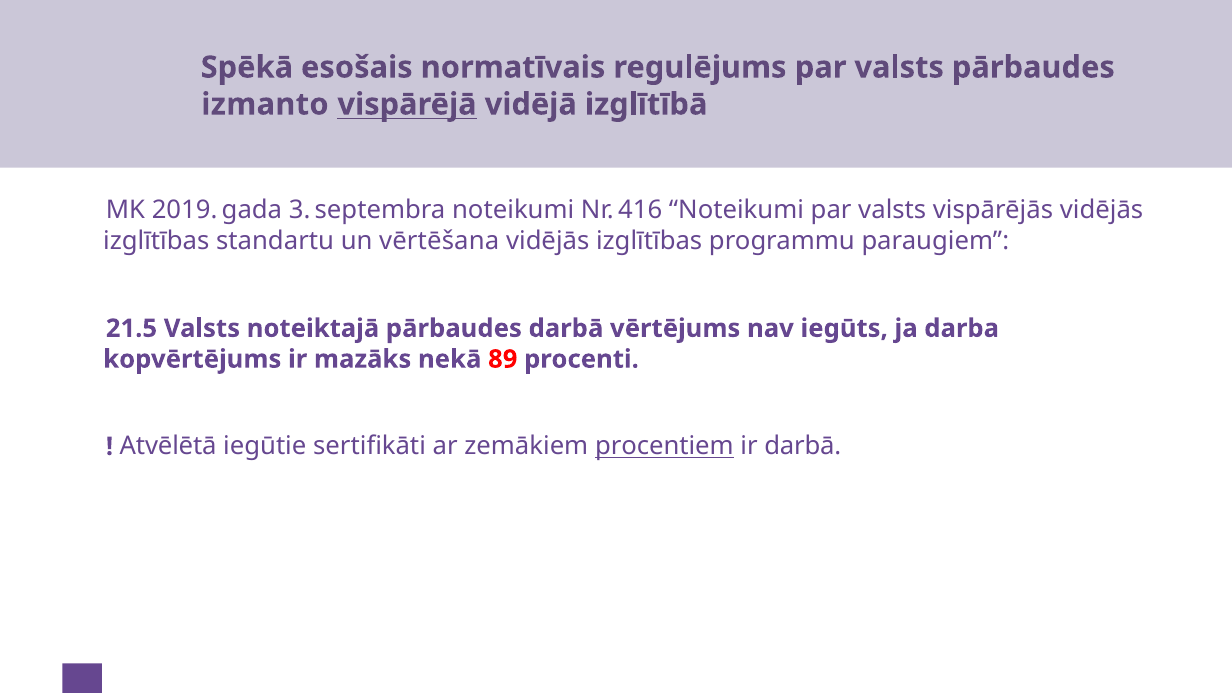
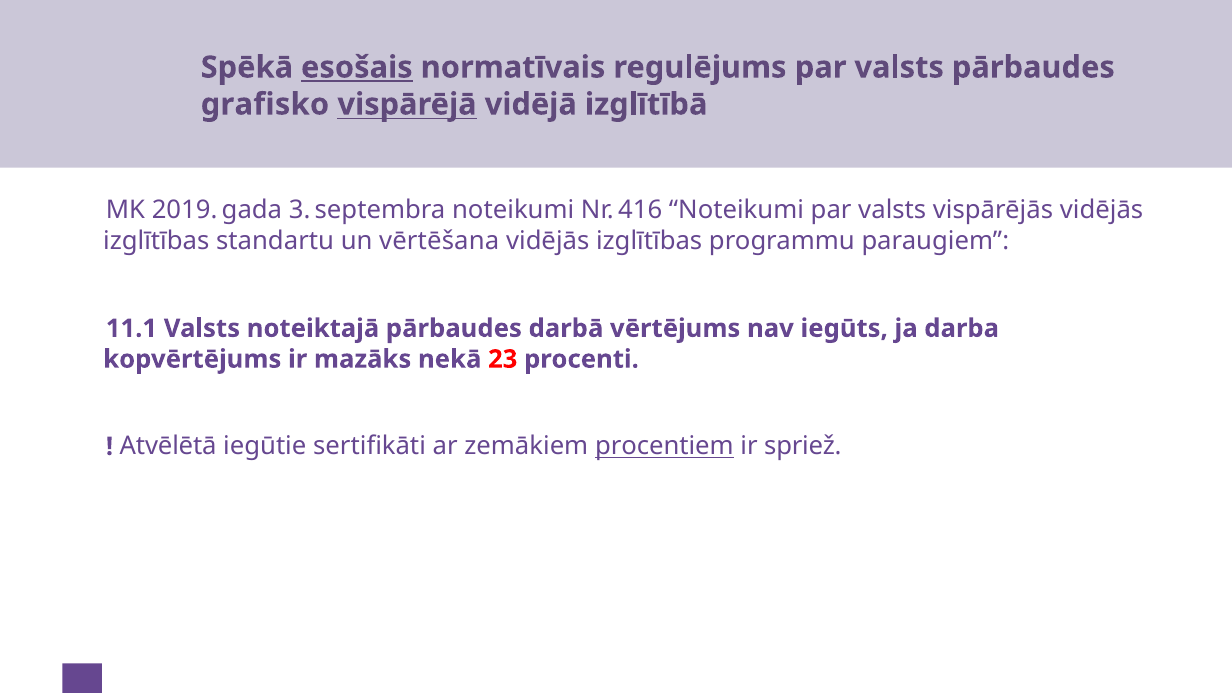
esošais underline: none -> present
izmanto: izmanto -> grafisko
21.5: 21.5 -> 11.1
89: 89 -> 23
ir darbā: darbā -> spriež
